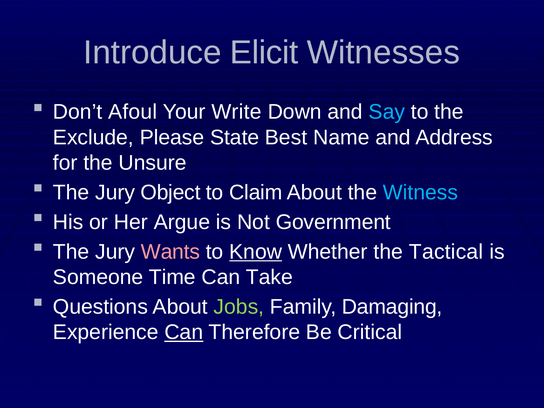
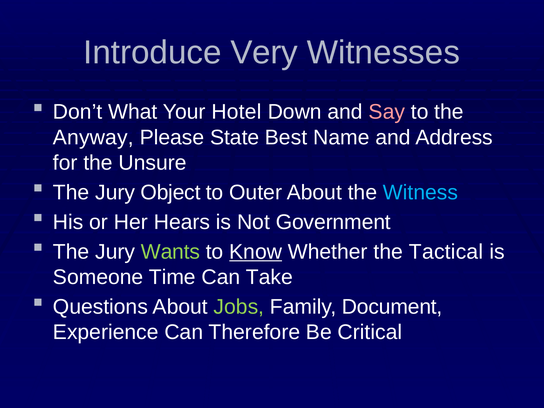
Elicit: Elicit -> Very
Afoul: Afoul -> What
Write: Write -> Hotel
Say colour: light blue -> pink
Exclude: Exclude -> Anyway
Claim: Claim -> Outer
Argue: Argue -> Hears
Wants colour: pink -> light green
Damaging: Damaging -> Document
Can at (184, 332) underline: present -> none
